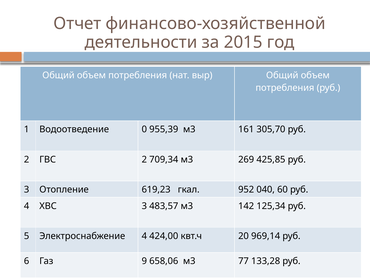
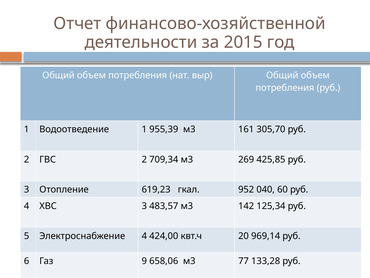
Водоотведение 0: 0 -> 1
